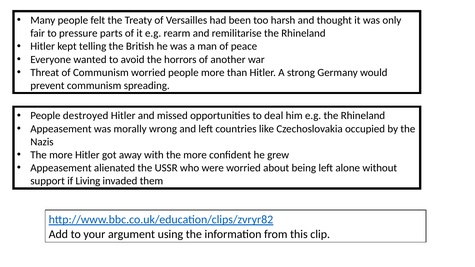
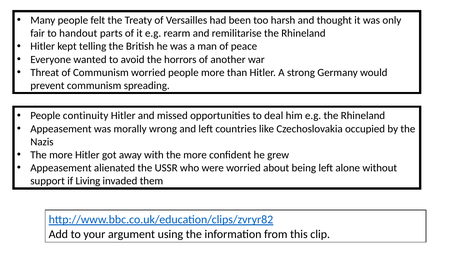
pressure: pressure -> handout
destroyed: destroyed -> continuity
